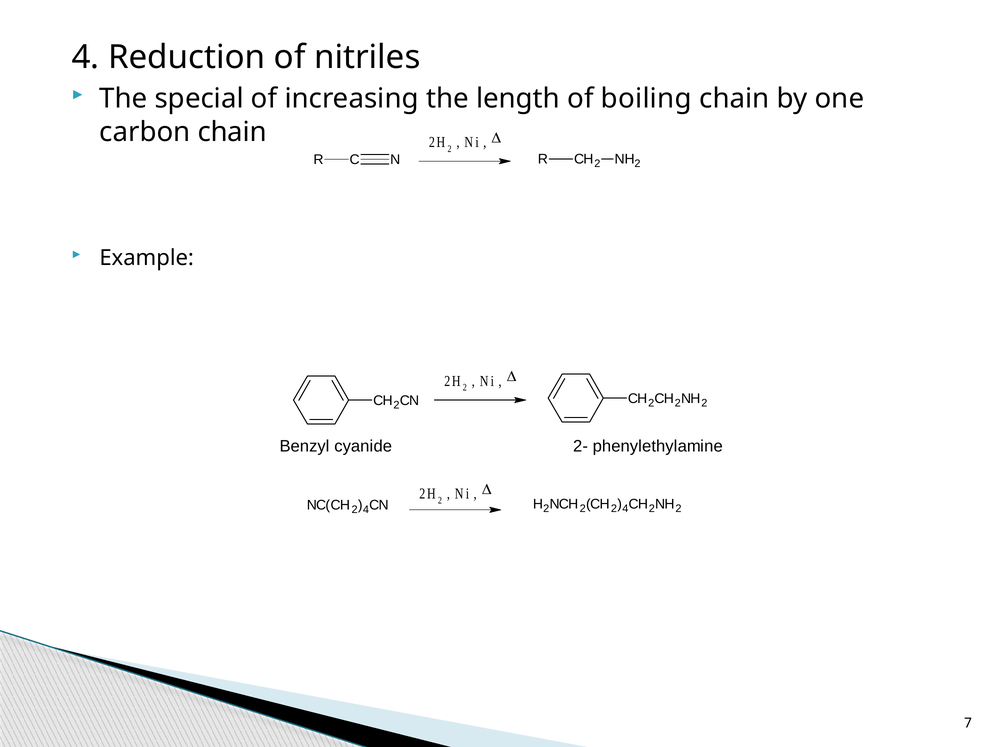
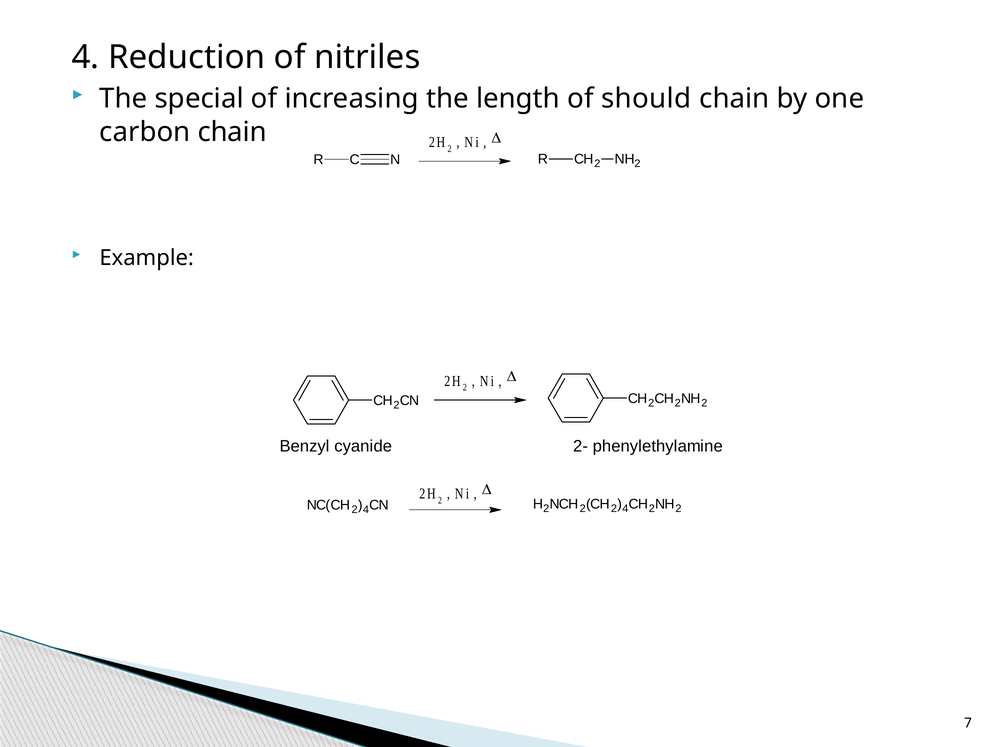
boiling: boiling -> should
